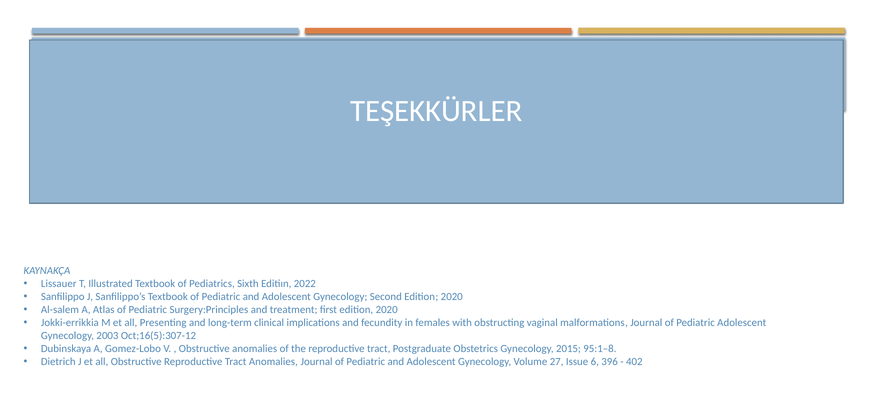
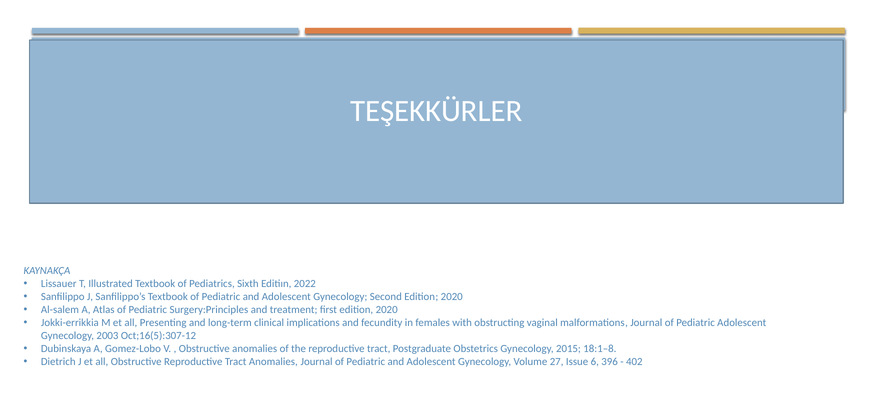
95:1–8: 95:1–8 -> 18:1–8
